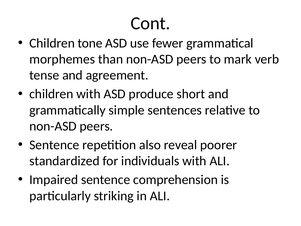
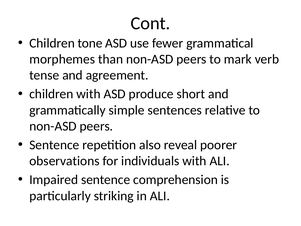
standardized: standardized -> observations
